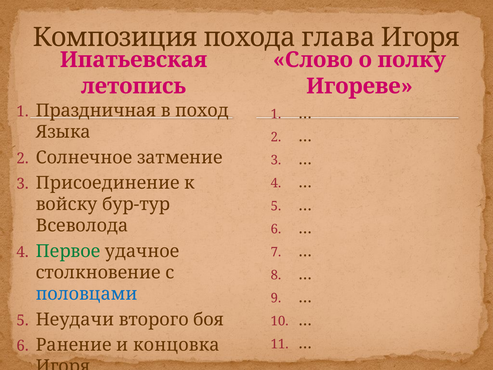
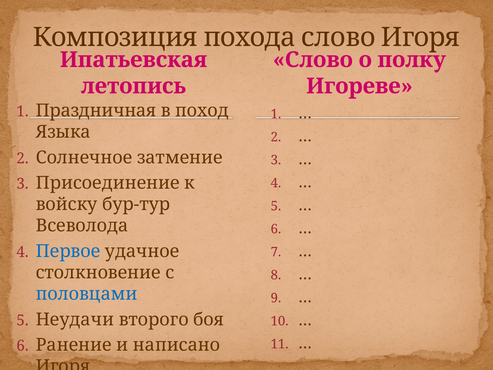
похода глава: глава -> слово
Первое colour: green -> blue
концовка: концовка -> написано
